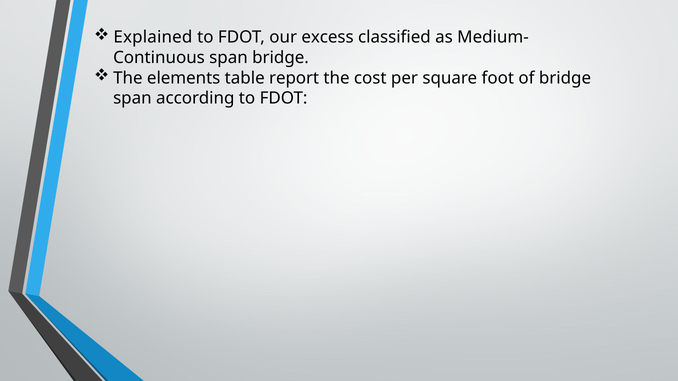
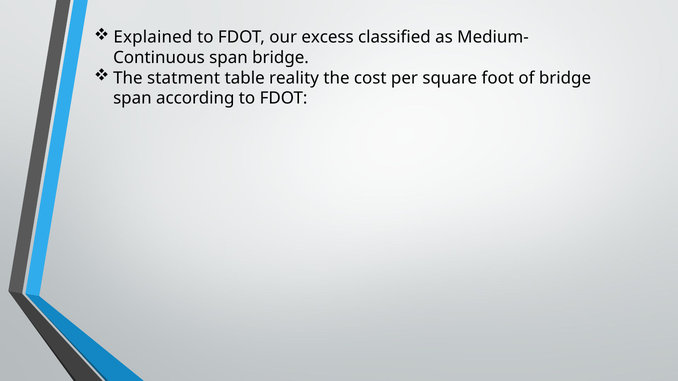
elements: elements -> statment
report: report -> reality
